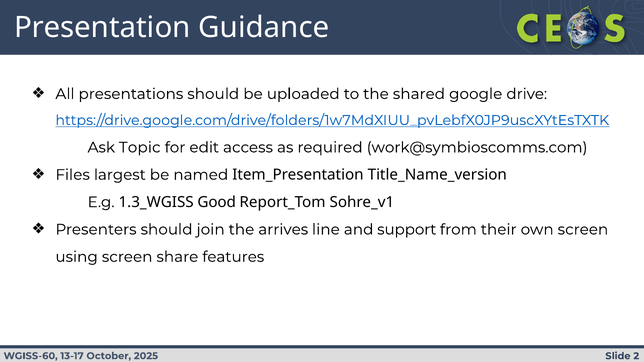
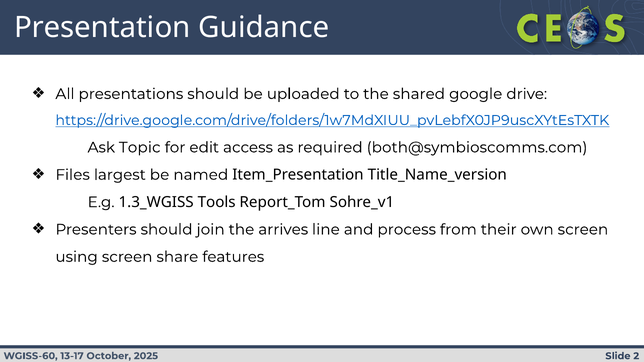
work@symbioscomms.com: work@symbioscomms.com -> both@symbioscomms.com
Good: Good -> Tools
support: support -> process
